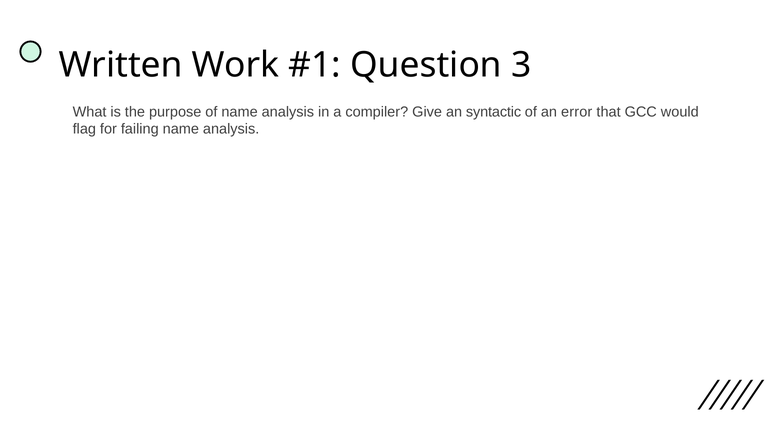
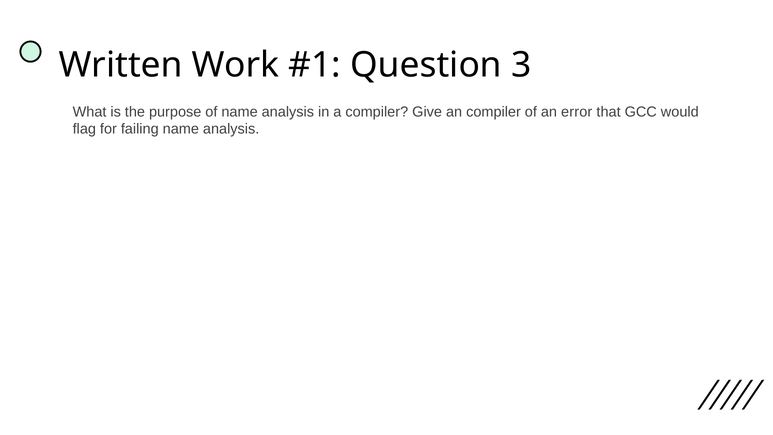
an syntactic: syntactic -> compiler
